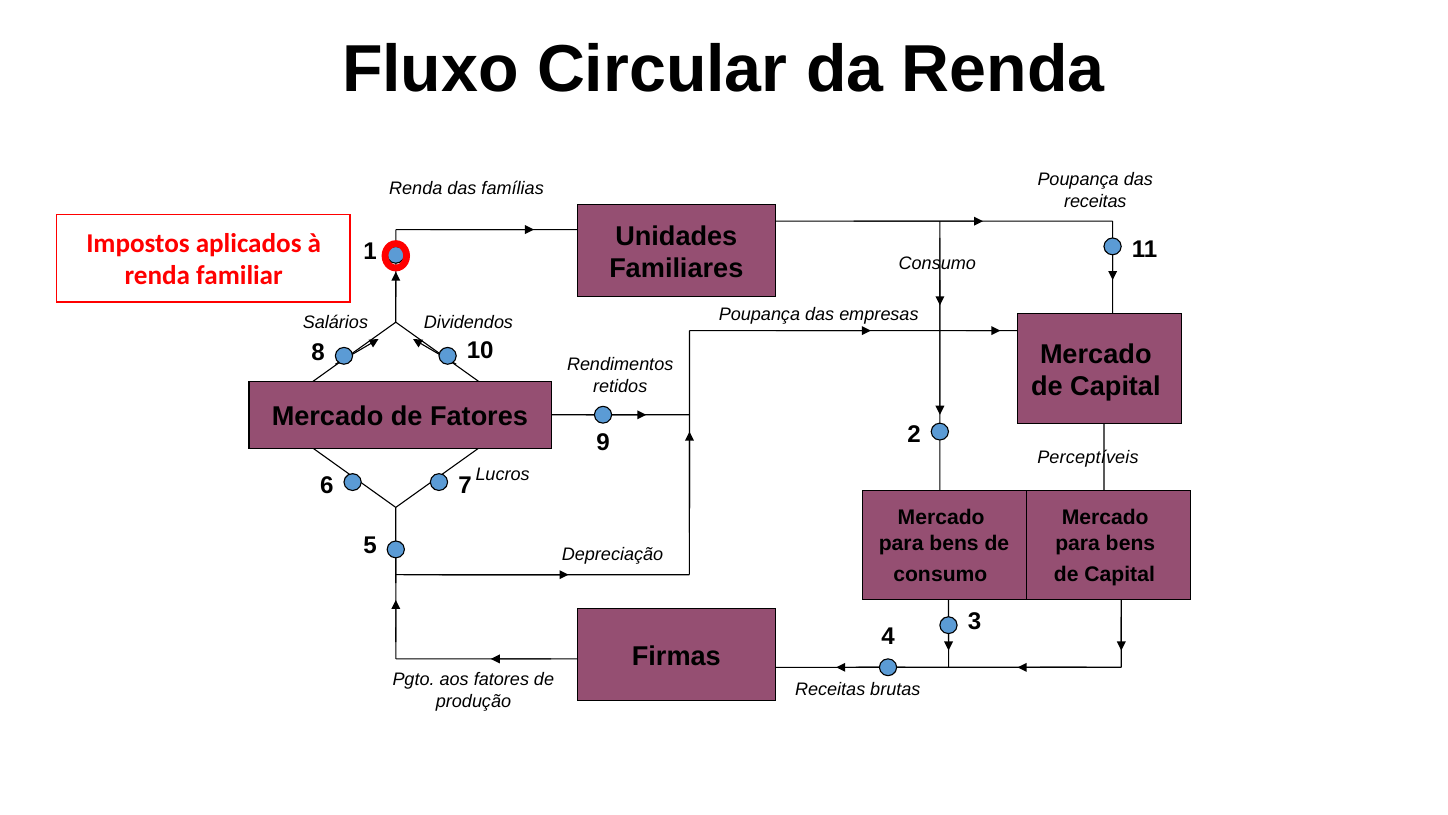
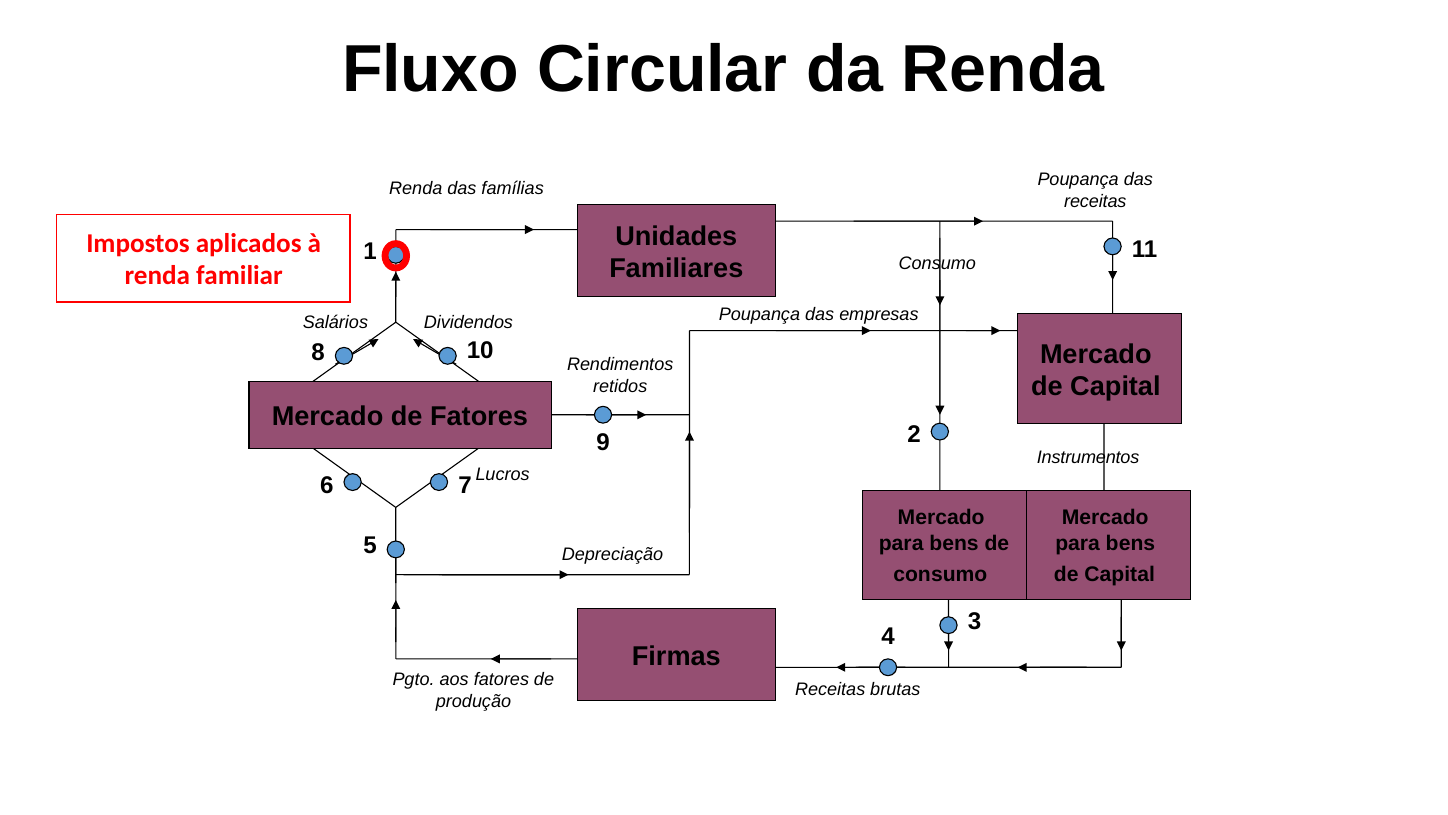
Perceptíveis: Perceptíveis -> Instrumentos
